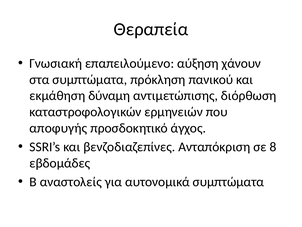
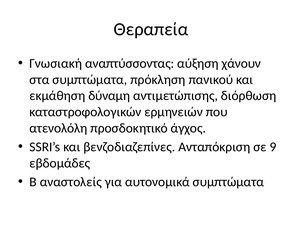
επαπειλούμενο: επαπειλούμενο -> αναπτύσσοντας
αποφυγής: αποφυγής -> ατενολόλη
8: 8 -> 9
